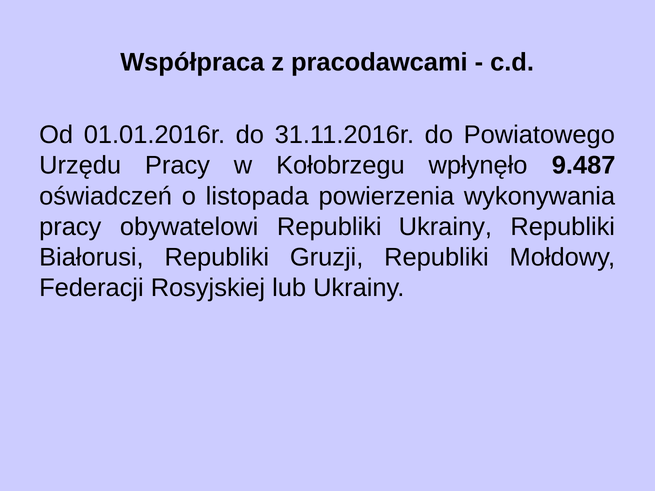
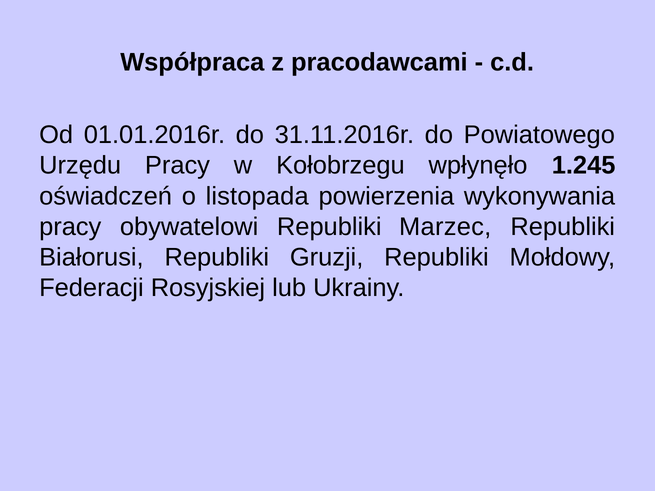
9.487: 9.487 -> 1.245
Republiki Ukrainy: Ukrainy -> Marzec
